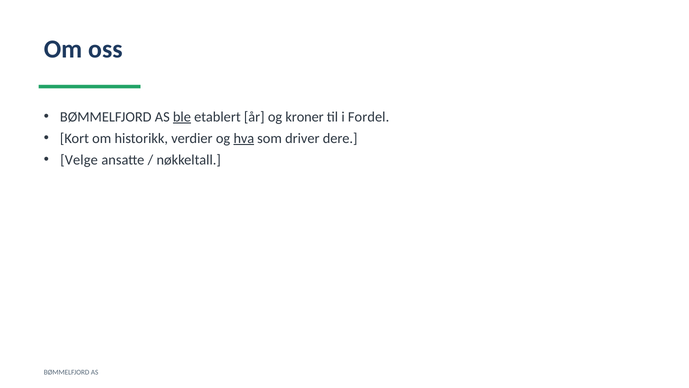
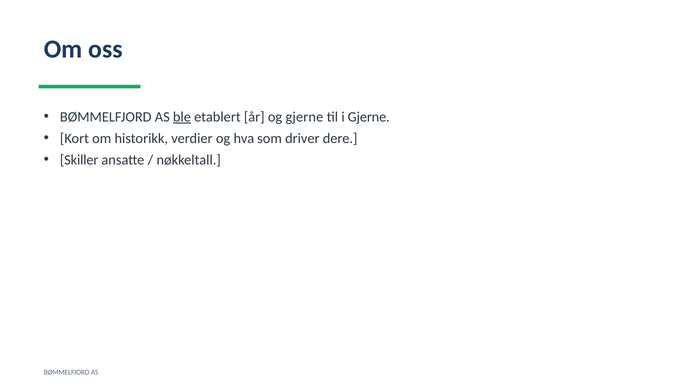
og kroner: kroner -> gjerne
i Fordel: Fordel -> Gjerne
hva underline: present -> none
Velge: Velge -> Skiller
